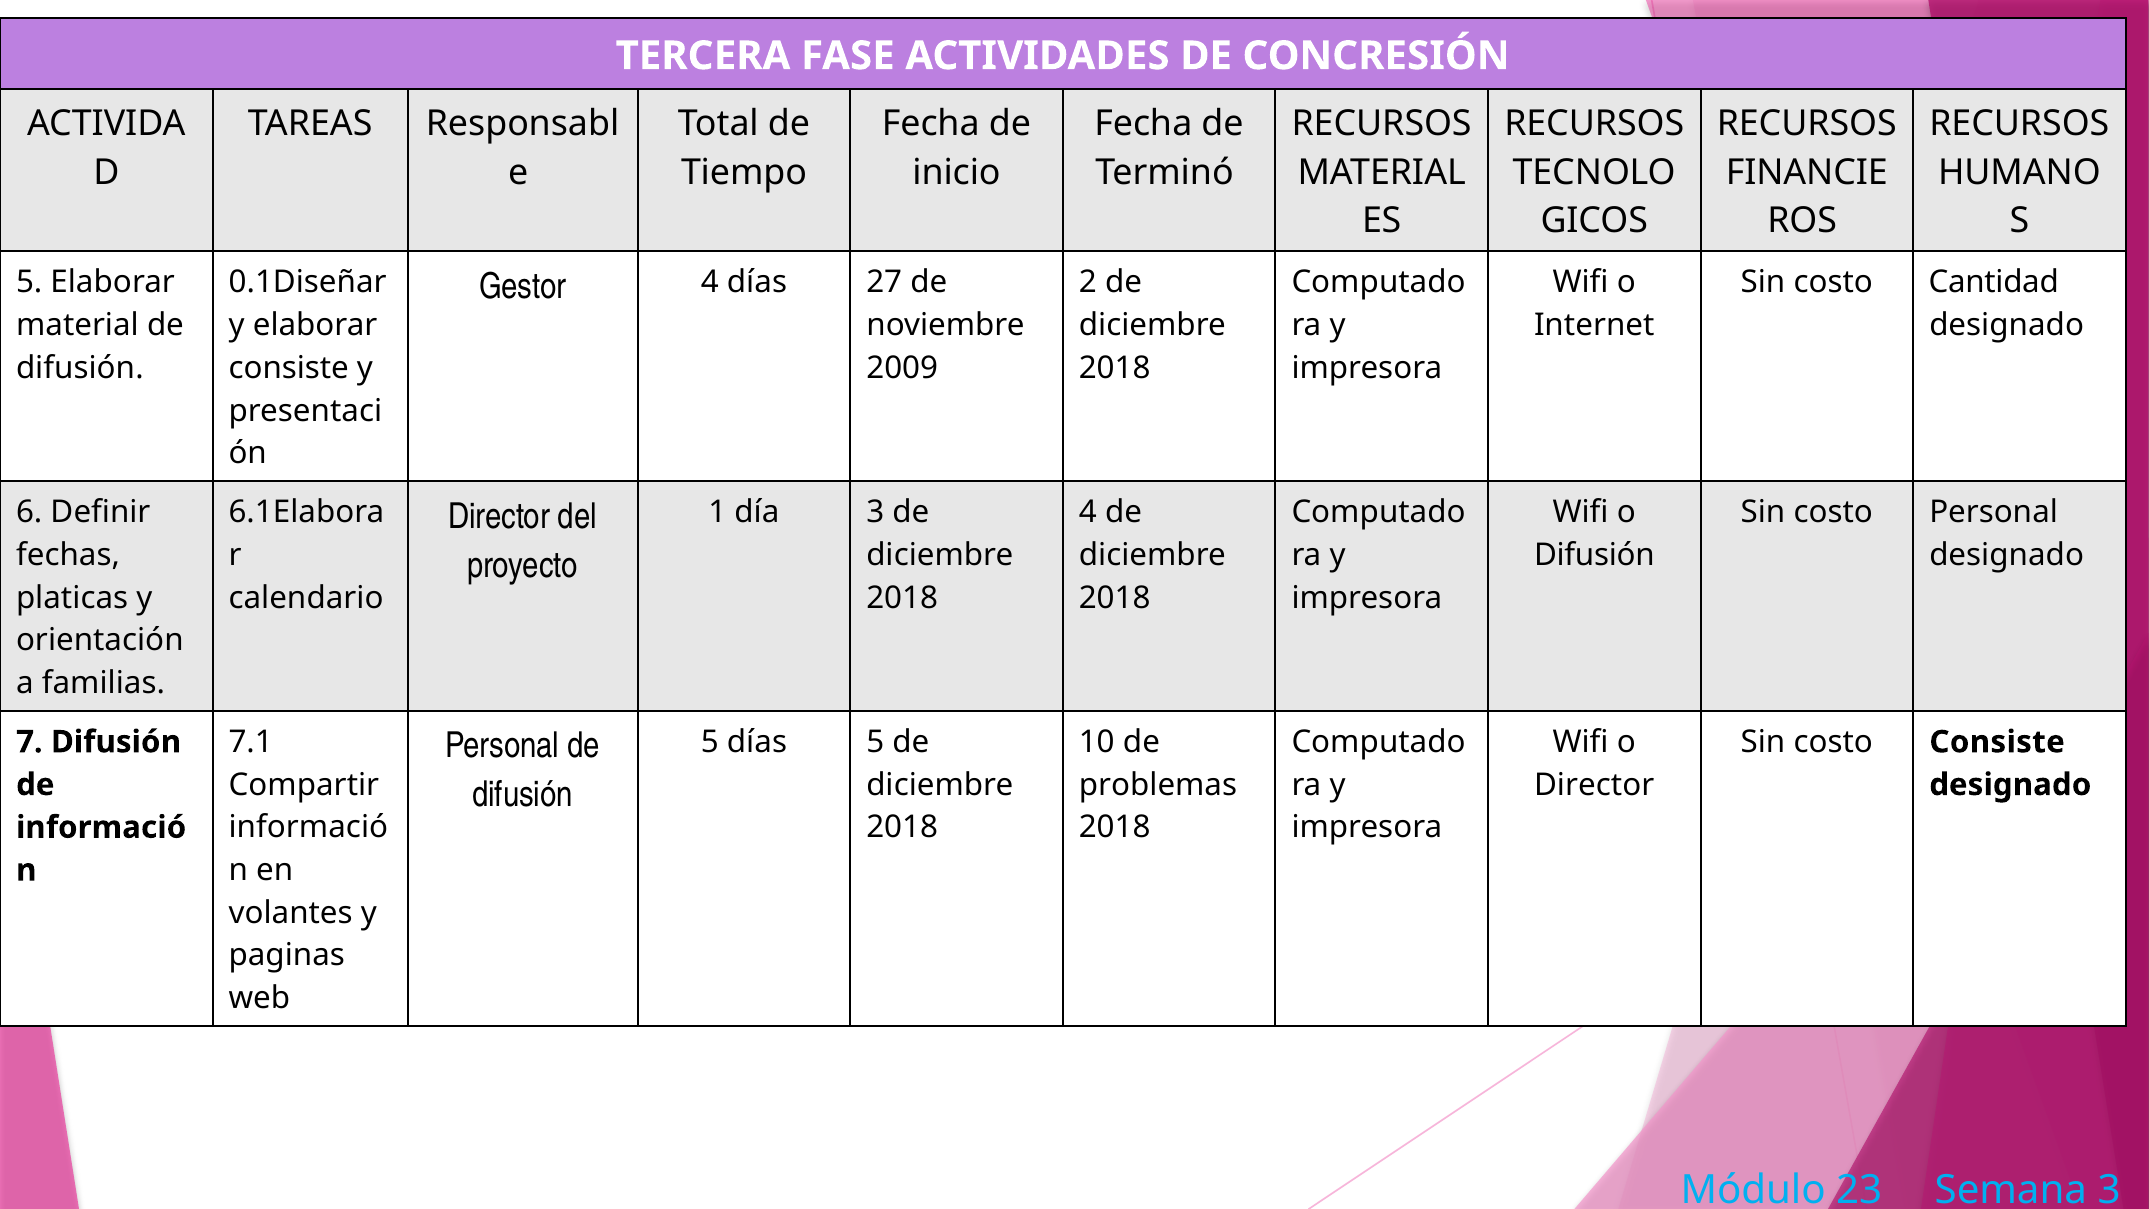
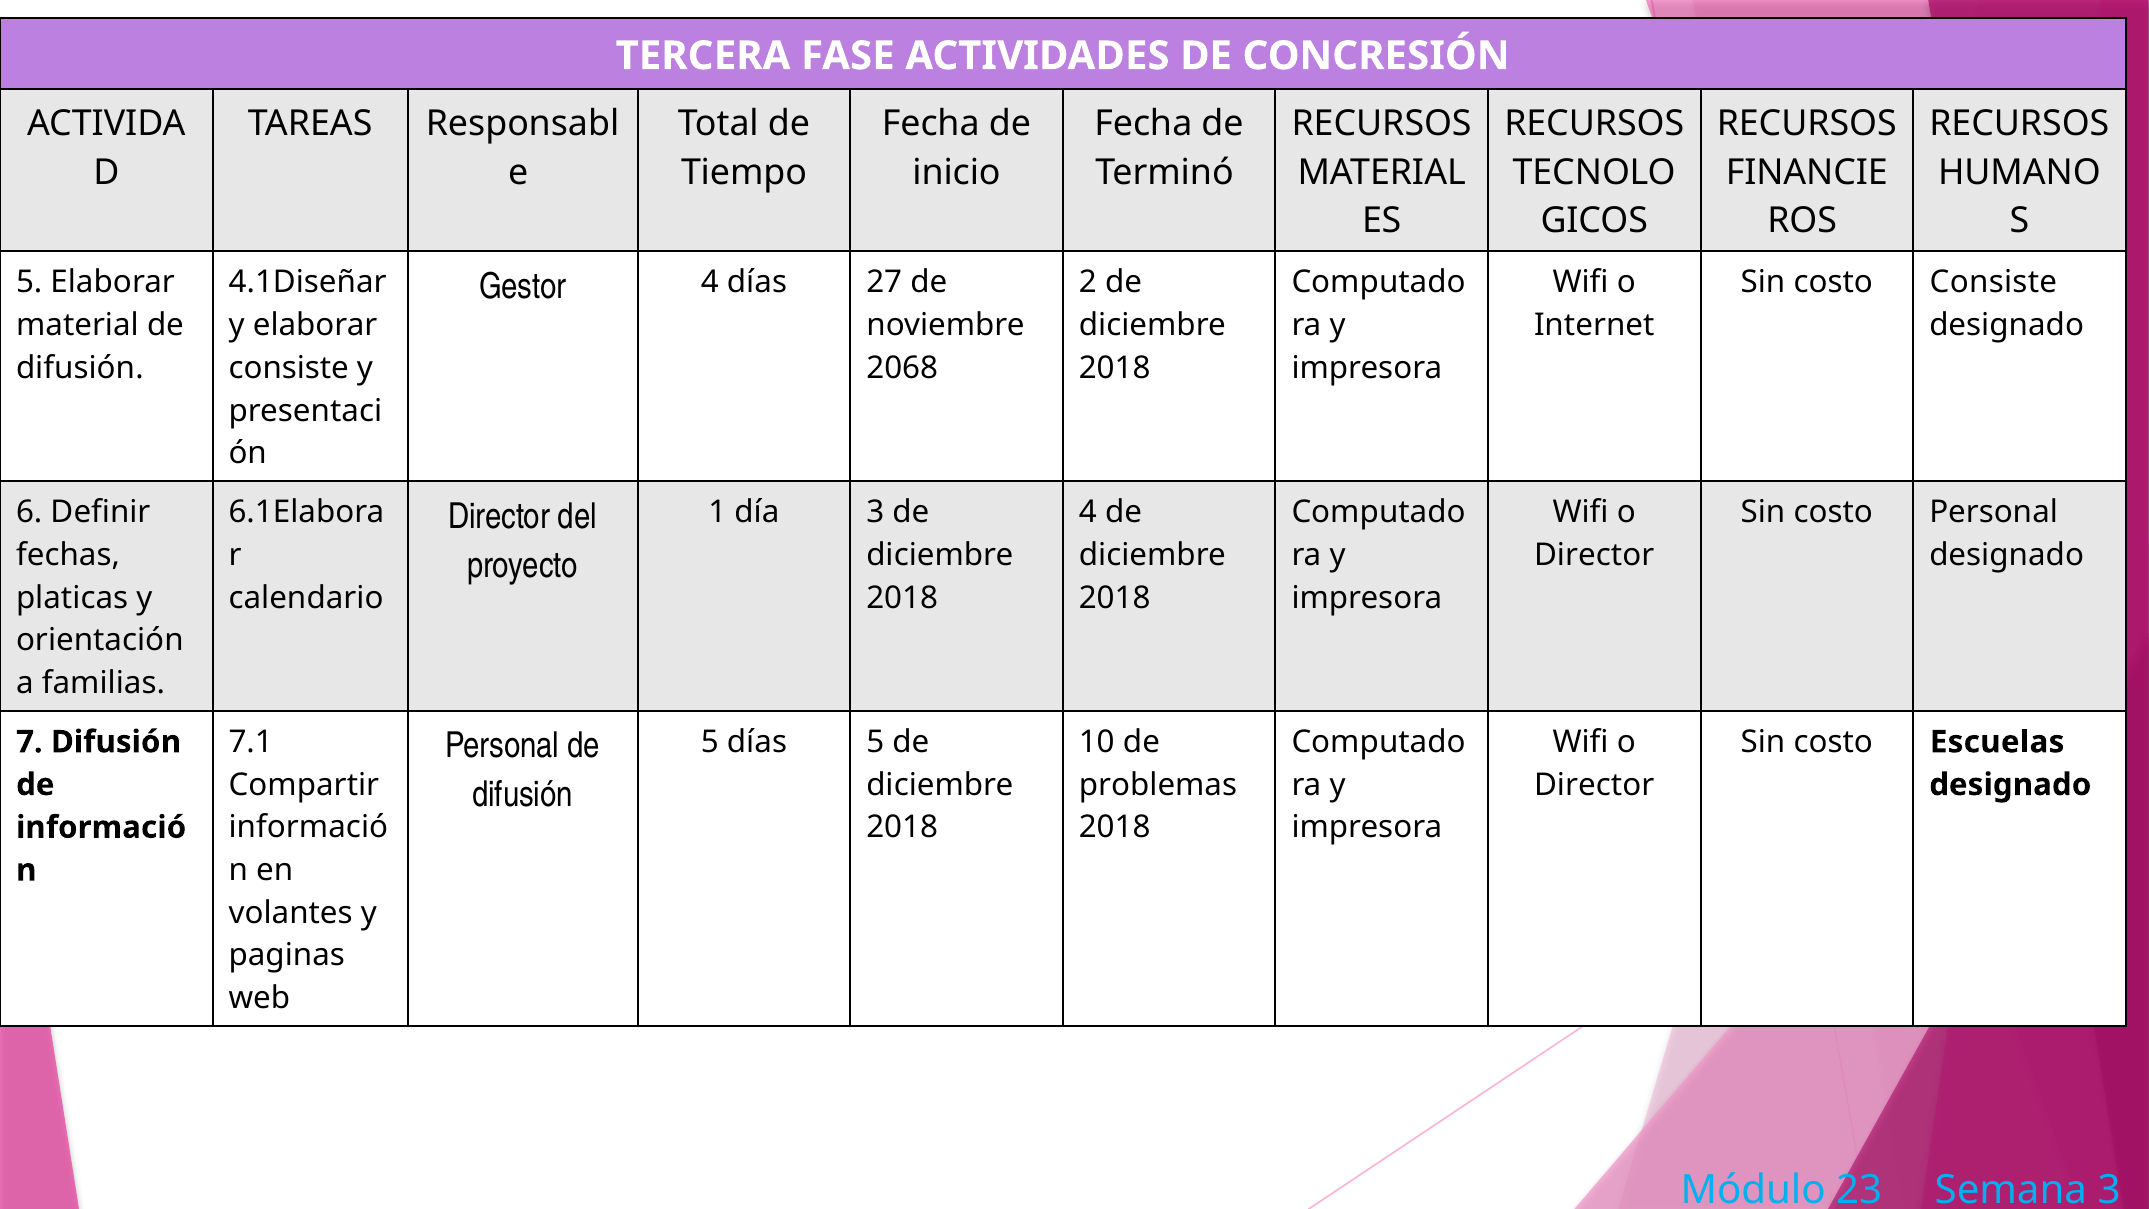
0.1Diseñar: 0.1Diseñar -> 4.1Diseñar
costo Cantidad: Cantidad -> Consiste
2009: 2009 -> 2068
Difusión at (1594, 555): Difusión -> Director
costo Consiste: Consiste -> Escuelas
